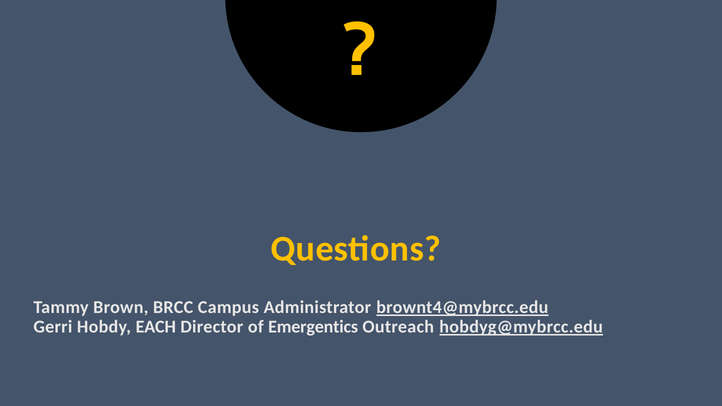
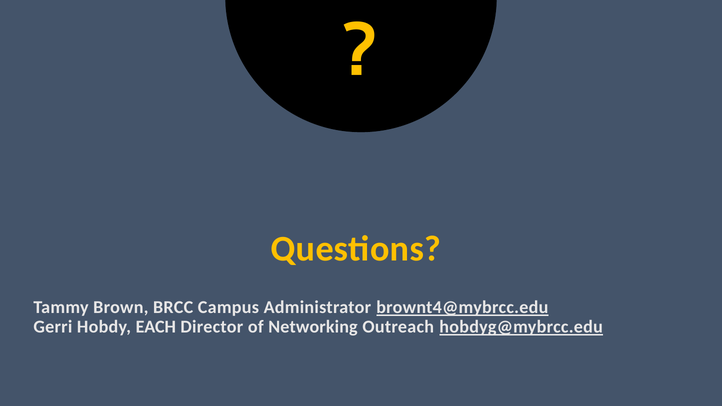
Emergentics: Emergentics -> Networking
